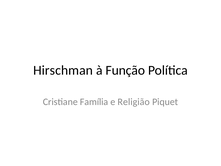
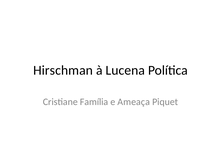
Função: Função -> Lucena
Religião: Religião -> Ameaça
